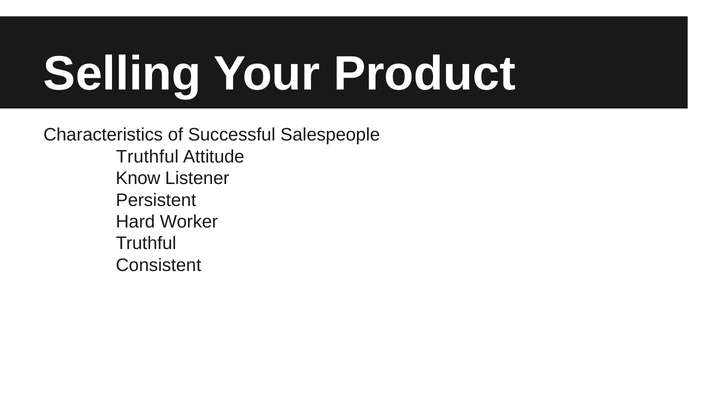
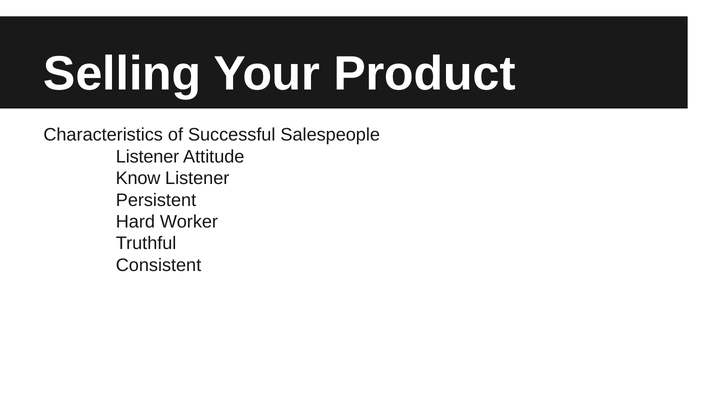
Truthful at (147, 157): Truthful -> Listener
